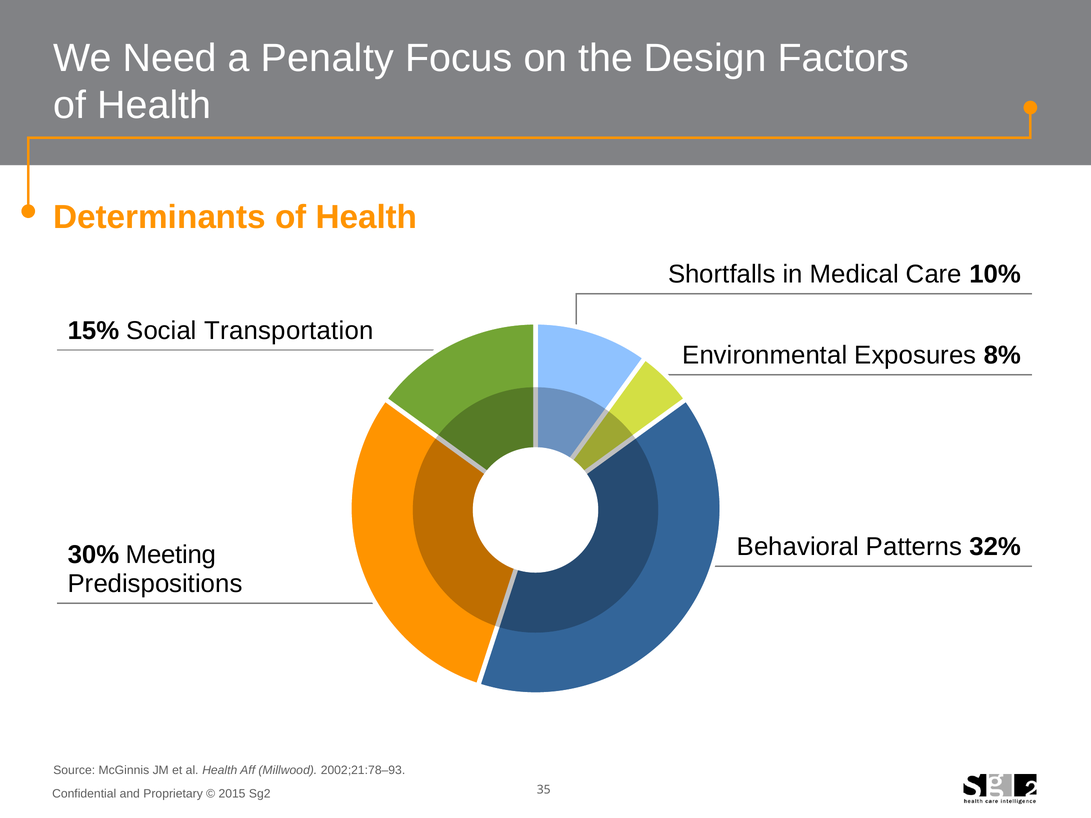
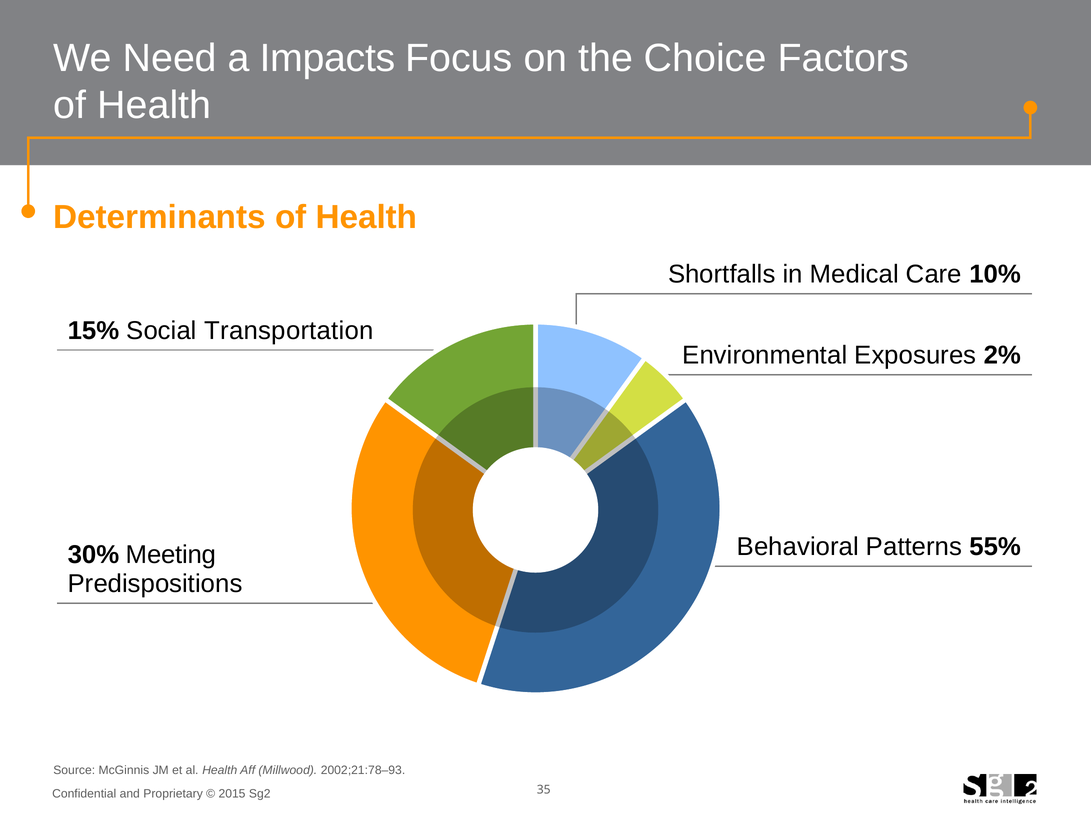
Penalty: Penalty -> Impacts
Design: Design -> Choice
8%: 8% -> 2%
32%: 32% -> 55%
